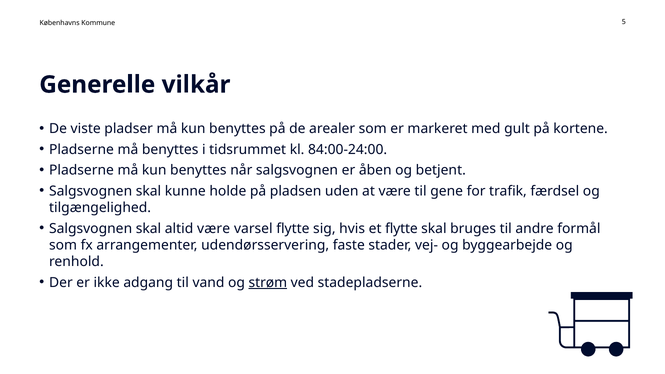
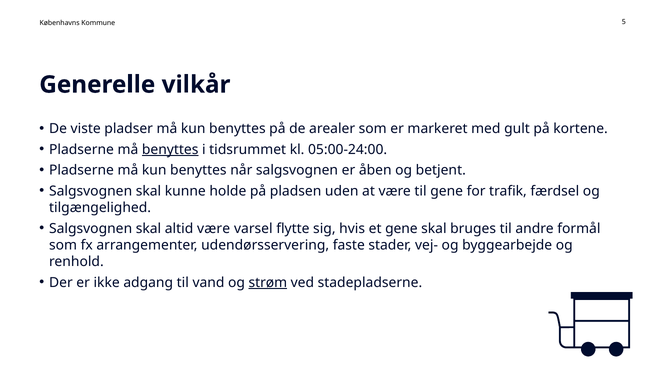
benyttes at (170, 150) underline: none -> present
84:00-24:00: 84:00-24:00 -> 05:00-24:00
et flytte: flytte -> gene
